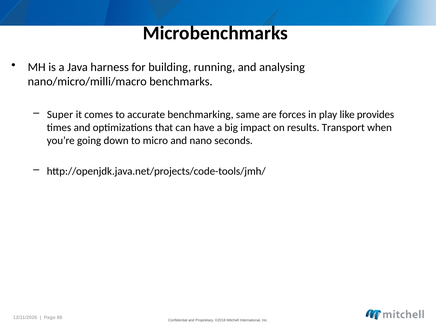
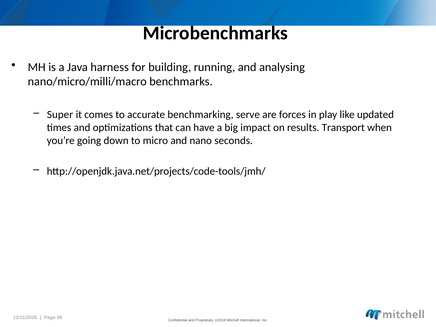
same: same -> serve
provides: provides -> updated
